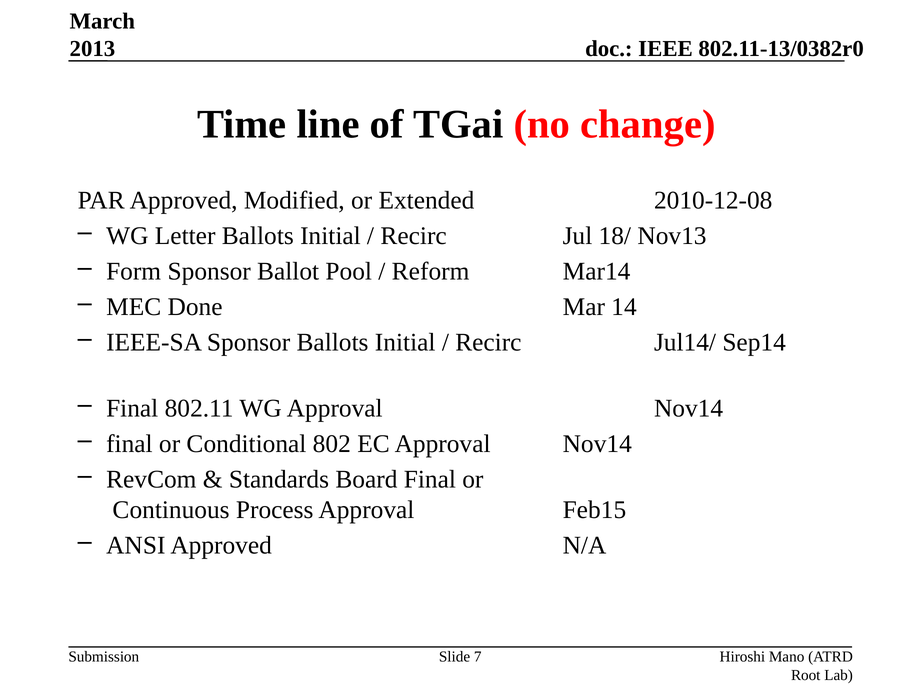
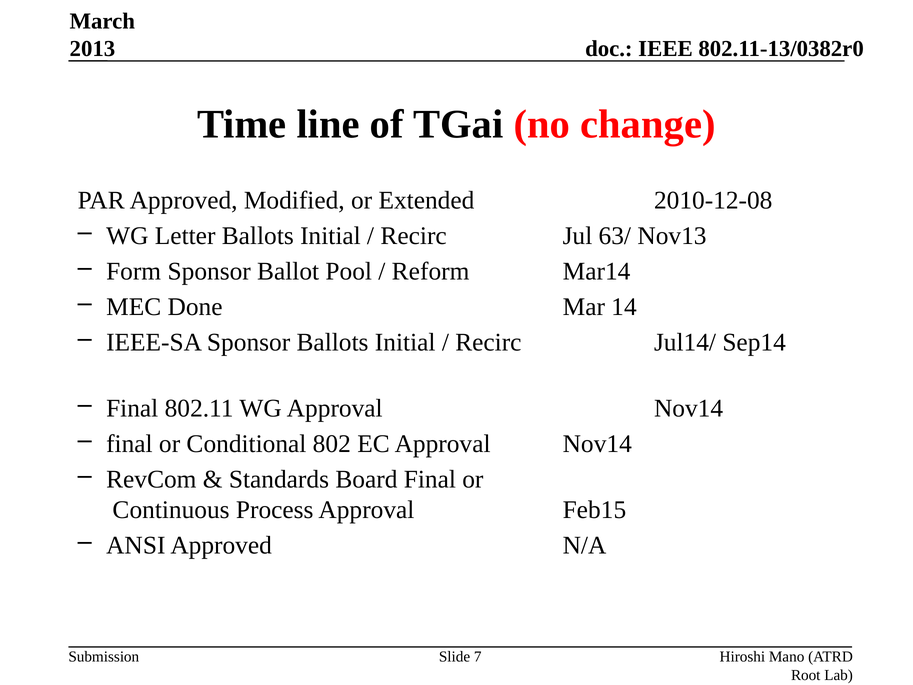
18/: 18/ -> 63/
